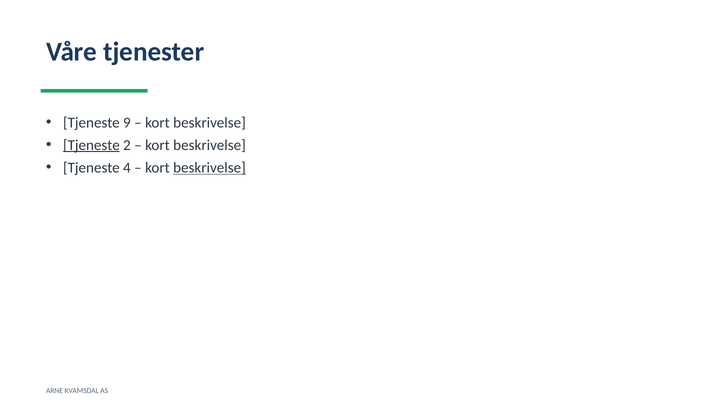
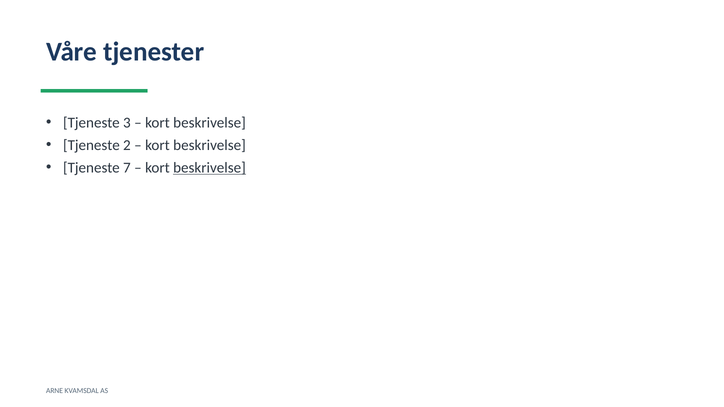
9: 9 -> 3
Tjeneste at (91, 145) underline: present -> none
4: 4 -> 7
